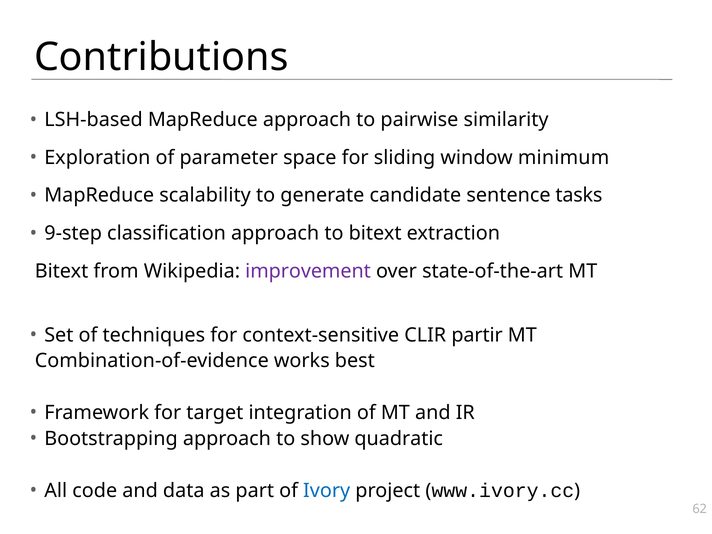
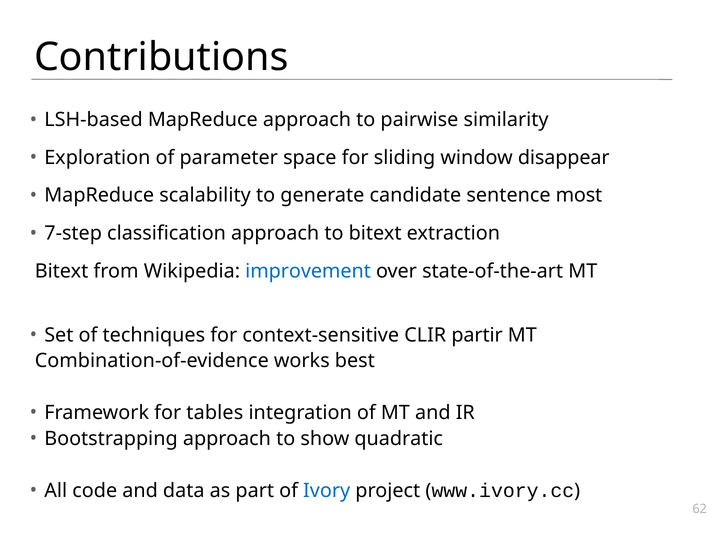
minimum: minimum -> disappear
tasks: tasks -> most
9-step: 9-step -> 7-step
improvement colour: purple -> blue
target: target -> tables
